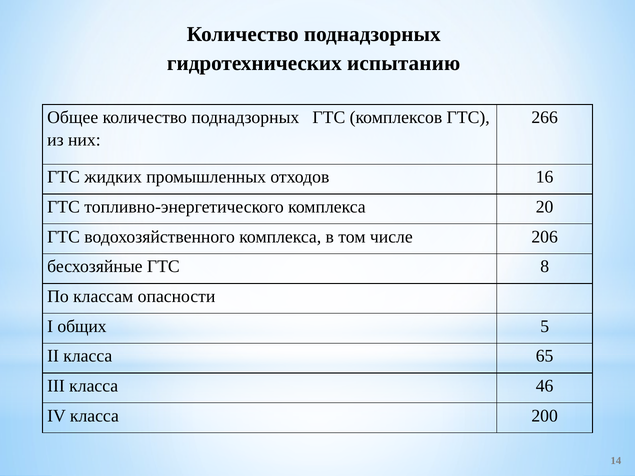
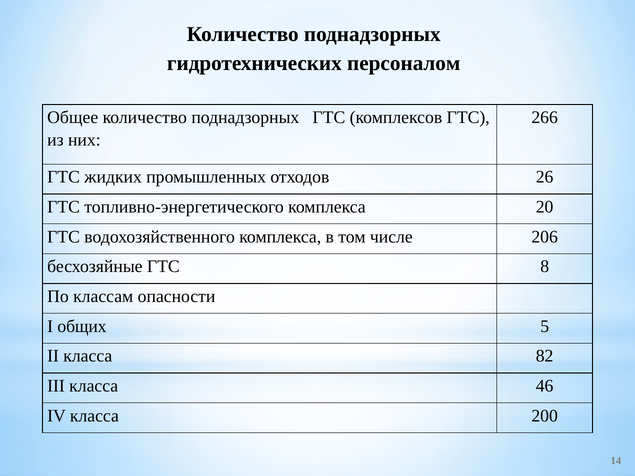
испытанию: испытанию -> персоналом
16: 16 -> 26
65: 65 -> 82
